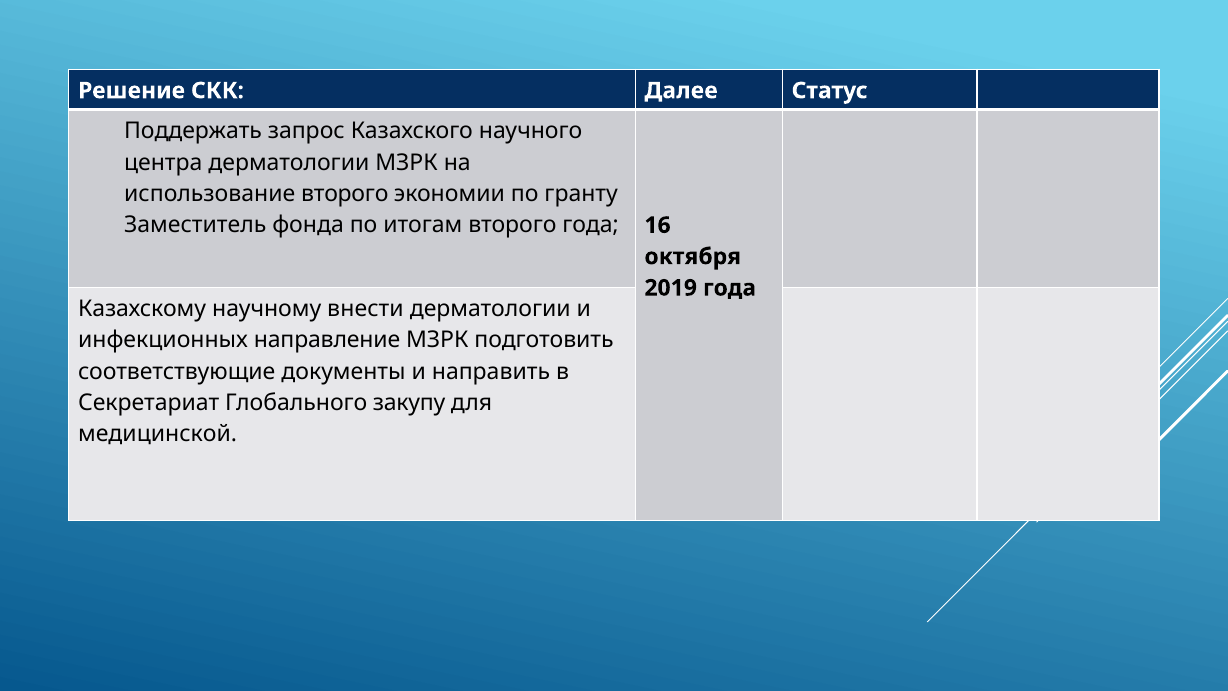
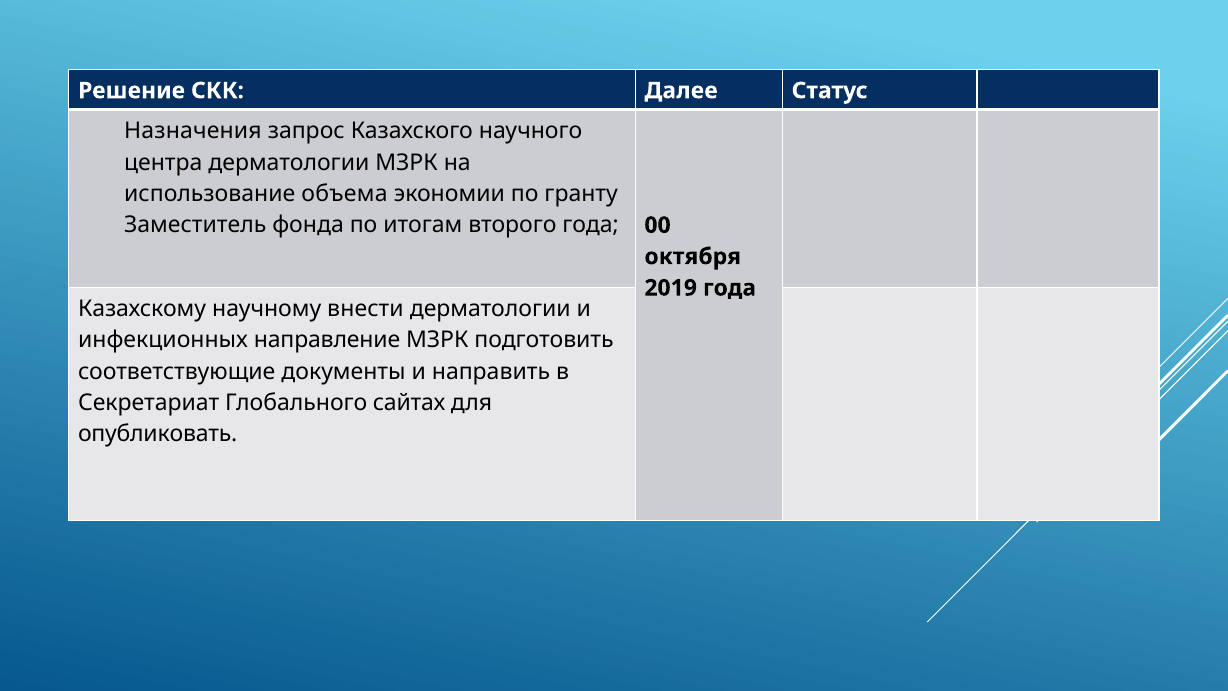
Поддержать: Поддержать -> Назначения
использование второго: второго -> объема
16: 16 -> 00
закупу: закупу -> сайтах
медицинской: медицинской -> опубликовать
